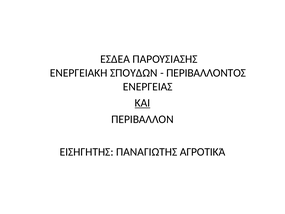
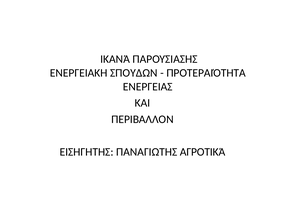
ΕΣΔΕΑ: ΕΣΔΕΑ -> ΙΚΑΝΆ
ΠΕΡΙΒΑΛΛΟΝΤΟΣ: ΠΕΡΙΒΑΛΛΟΝΤΟΣ -> ΠΡΟΤΕΡΑΙΌΤΗΤΑ
ΚΑΙ underline: present -> none
